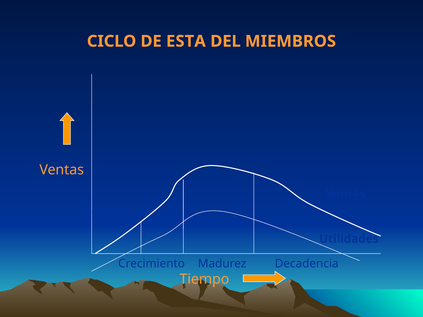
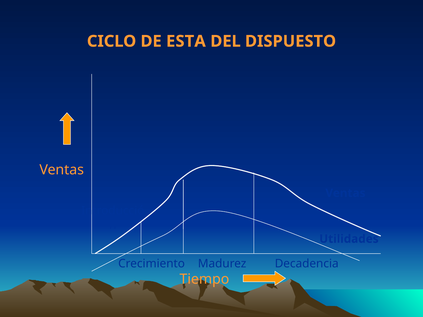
MIEMBROS: MIEMBROS -> DISPUESTO
